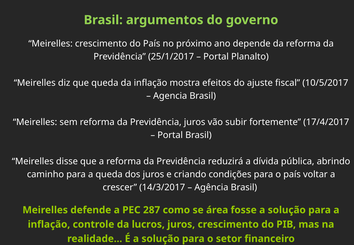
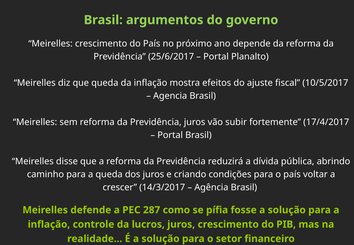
25/1/2017: 25/1/2017 -> 25/6/2017
área: área -> pífia
